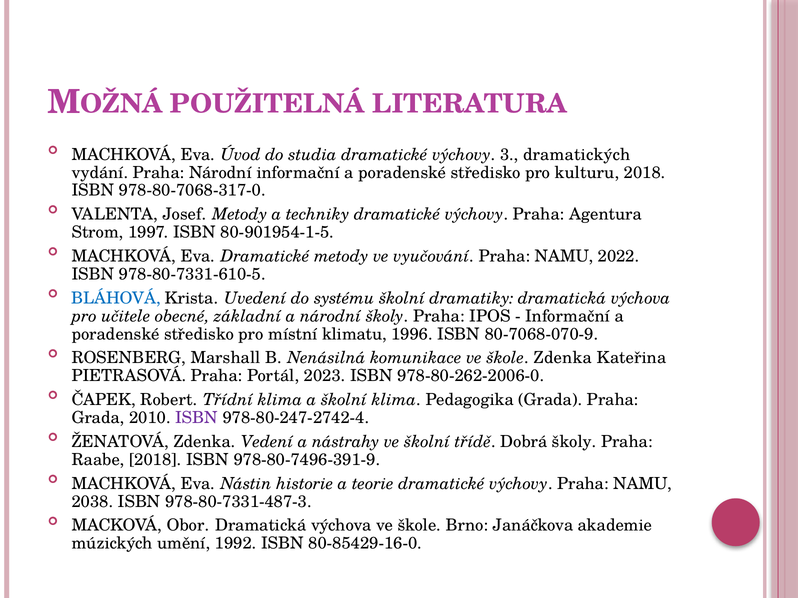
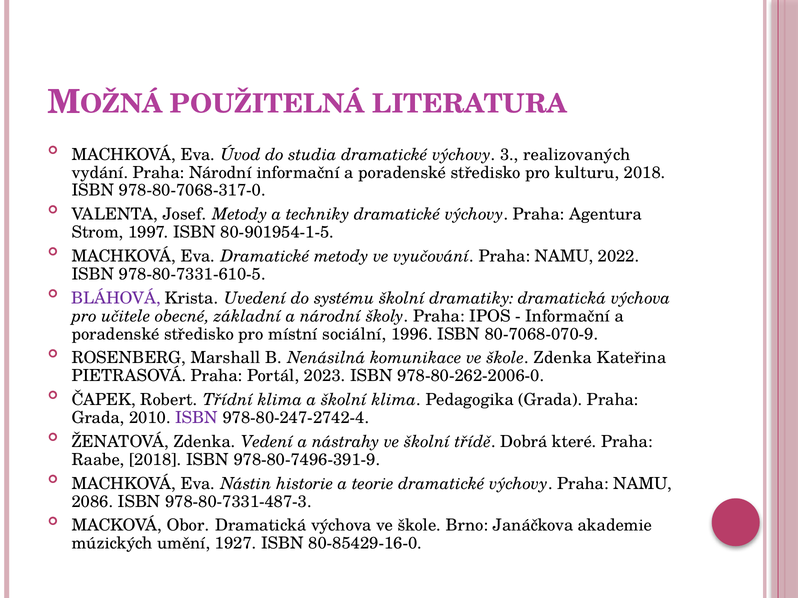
dramatických: dramatických -> realizovaných
BLÁHOVÁ colour: blue -> purple
klimatu: klimatu -> sociální
Dobrá školy: školy -> které
2038: 2038 -> 2086
1992: 1992 -> 1927
